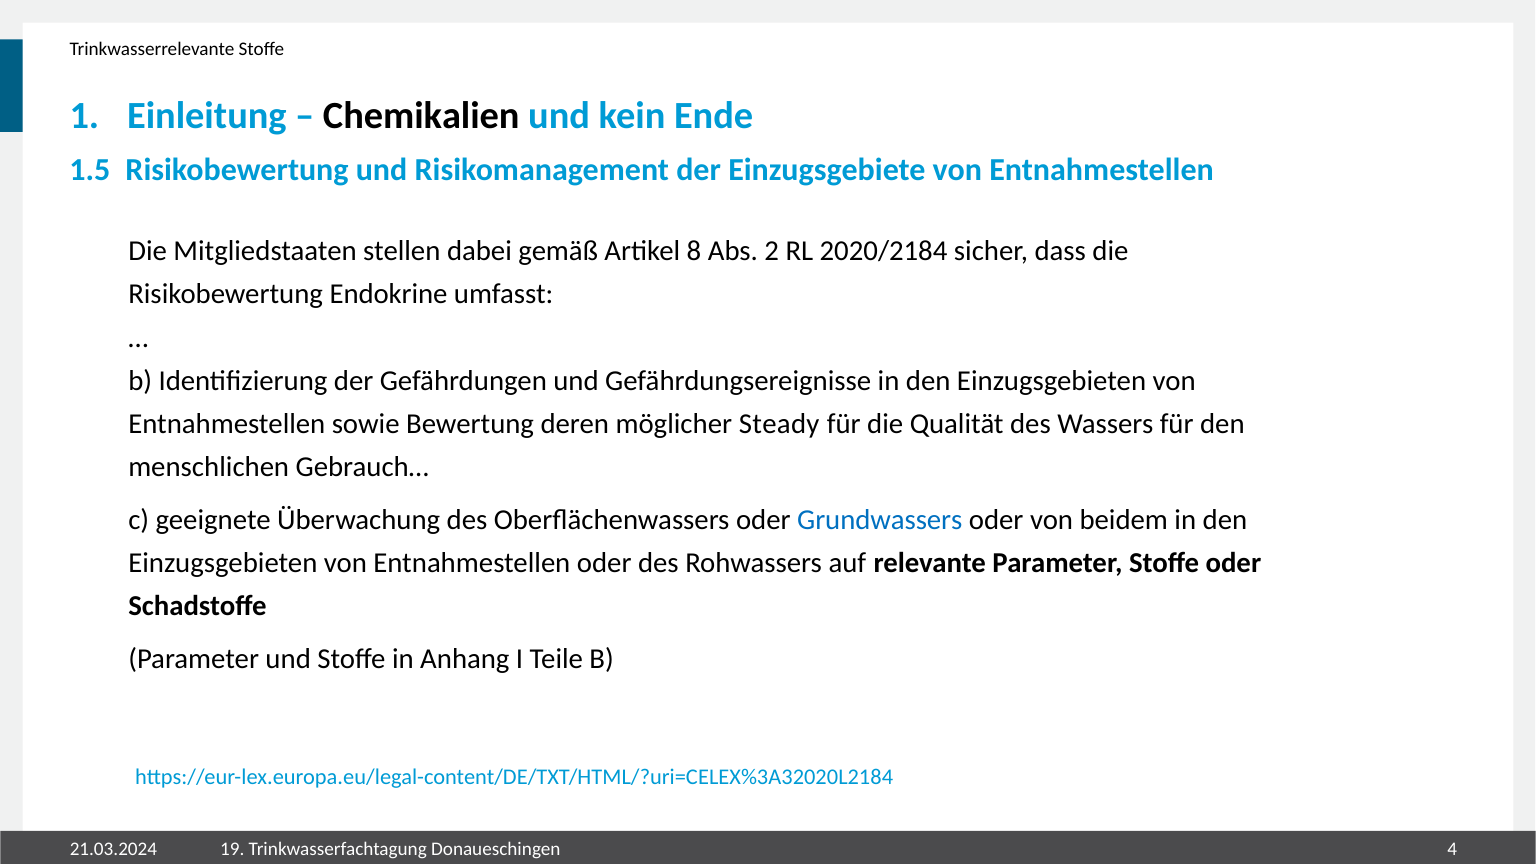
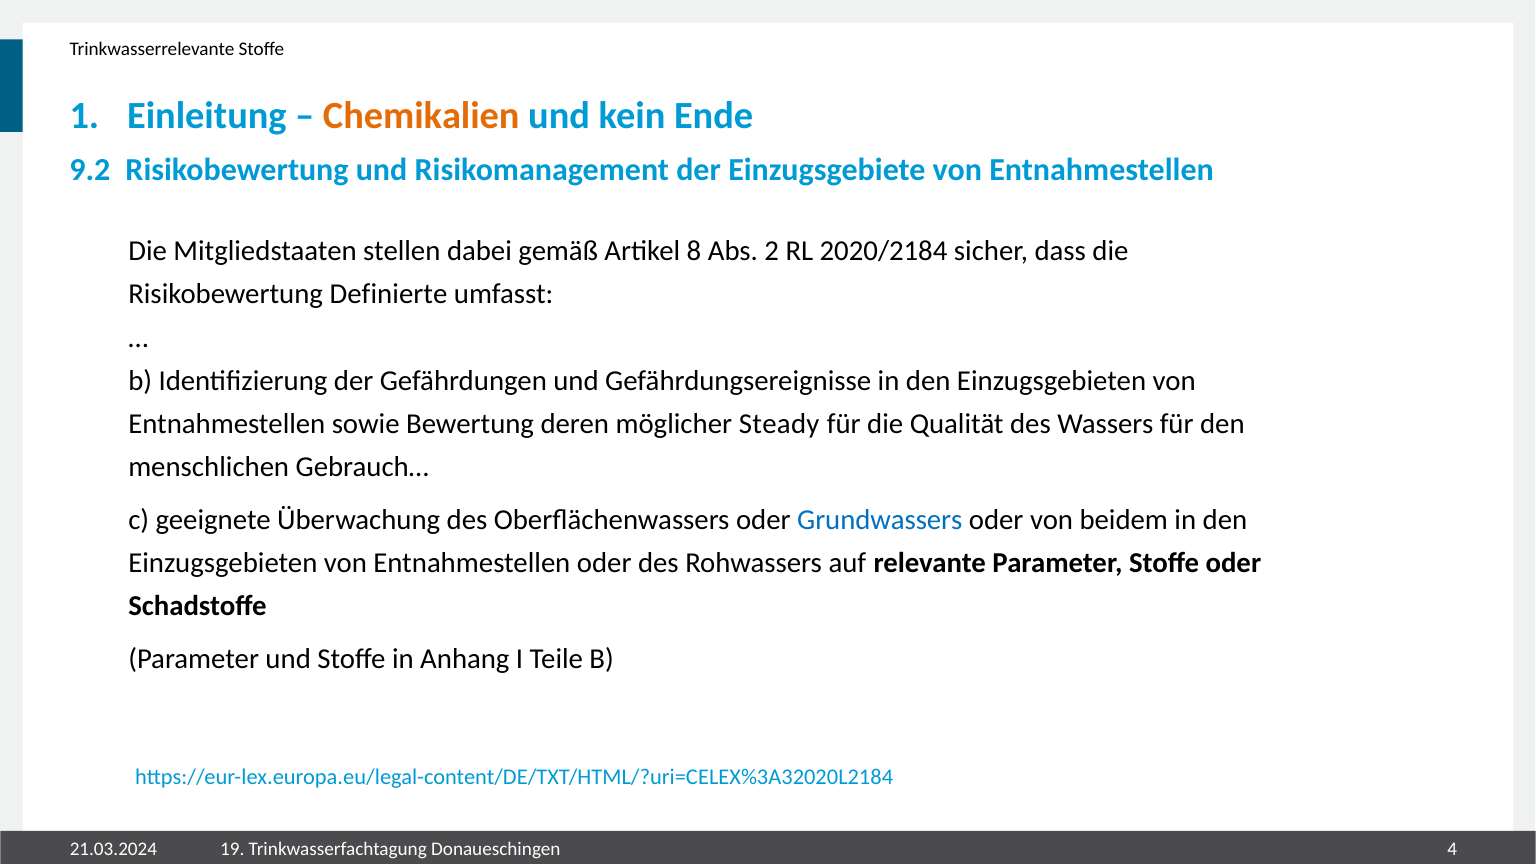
Chemikalien colour: black -> orange
1.5: 1.5 -> 9.2
Endokrine: Endokrine -> Definierte
